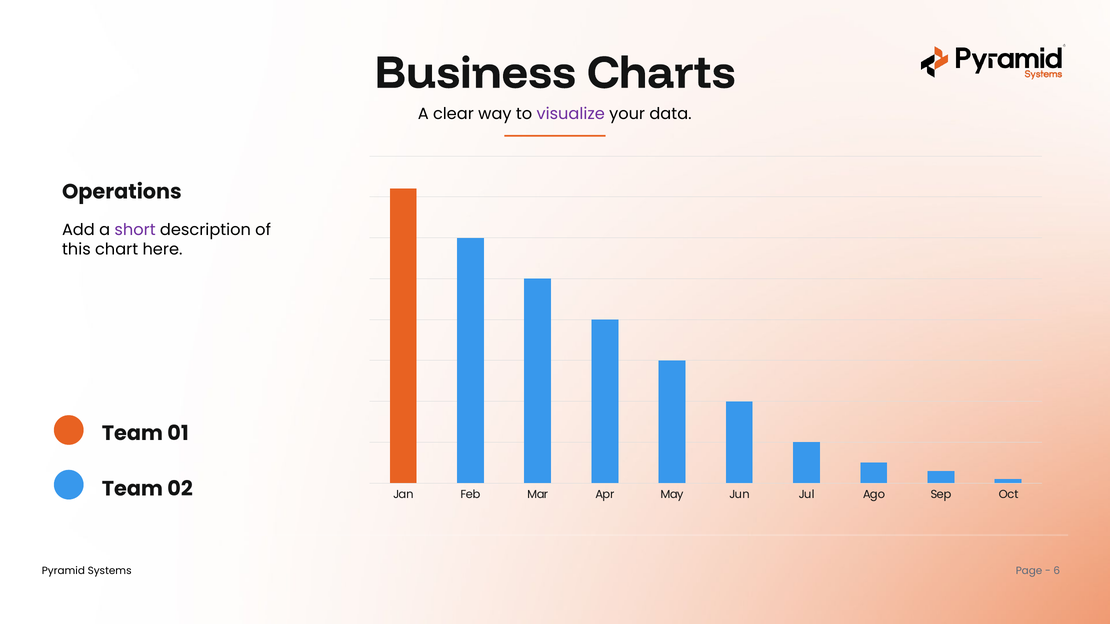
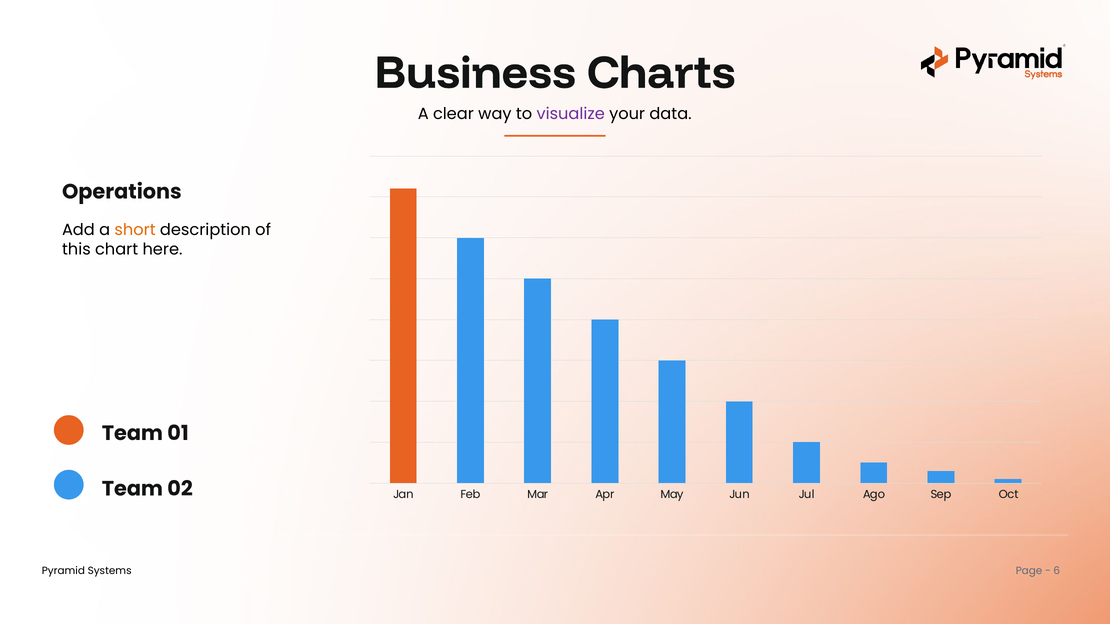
short colour: purple -> orange
